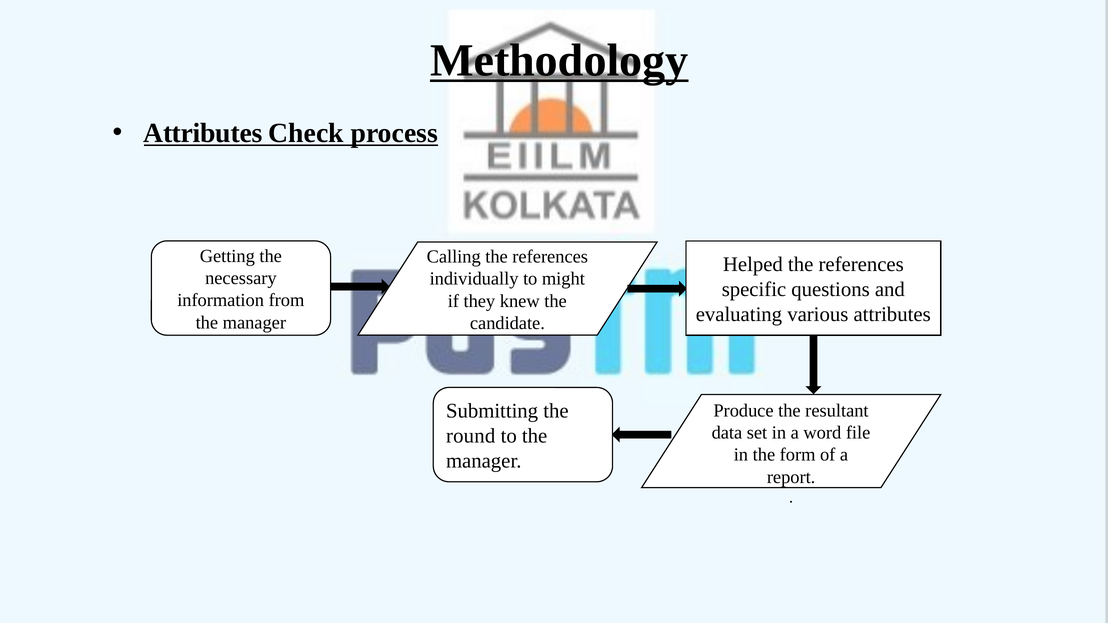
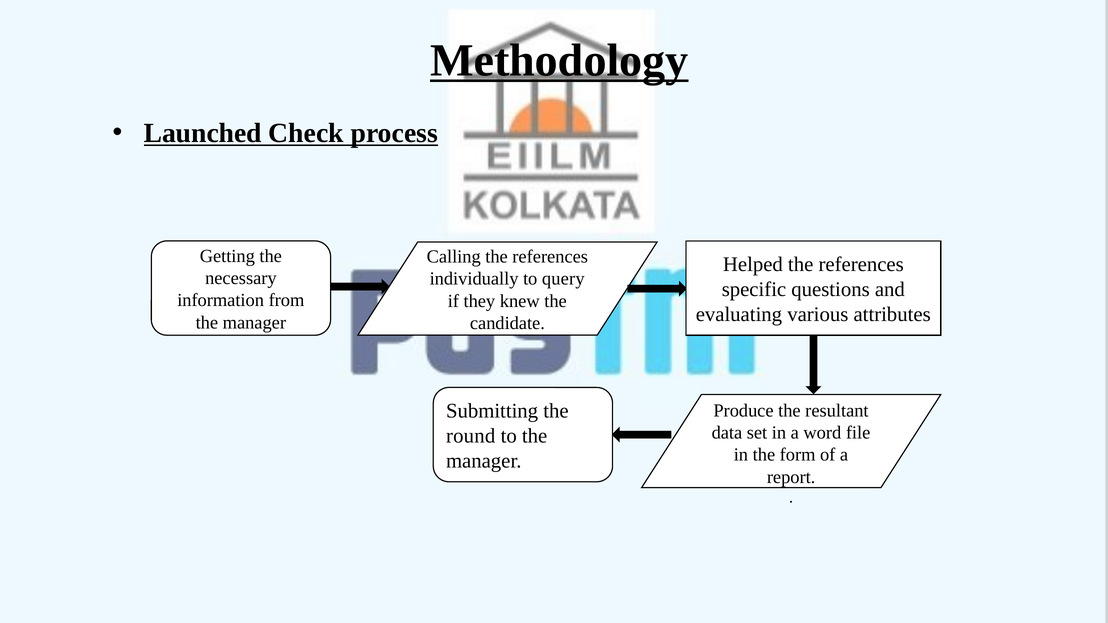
Attributes at (203, 133): Attributes -> Launched
might: might -> query
